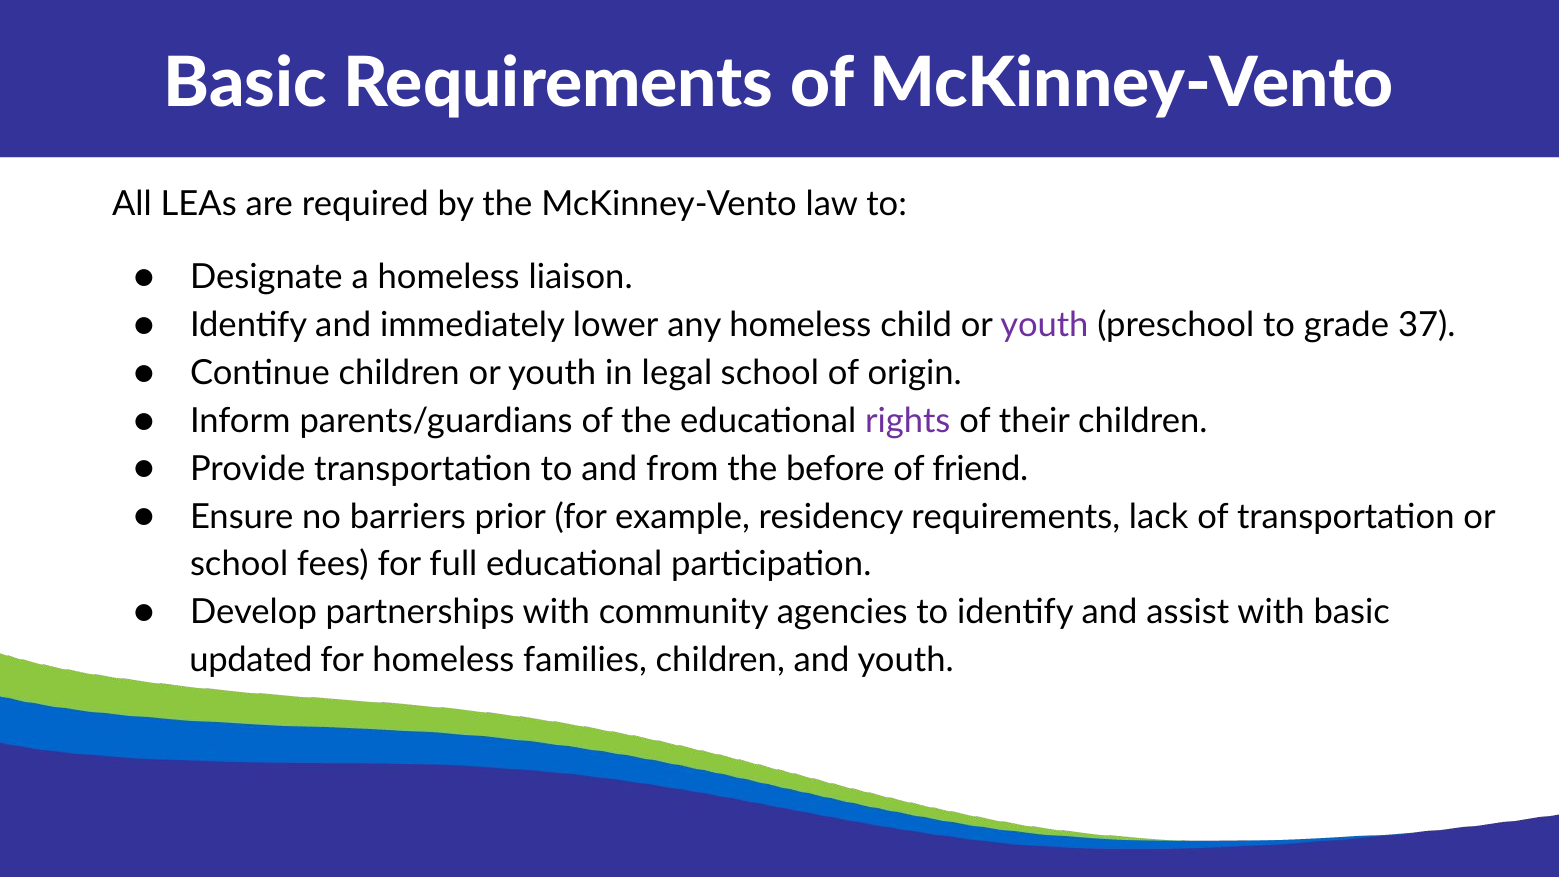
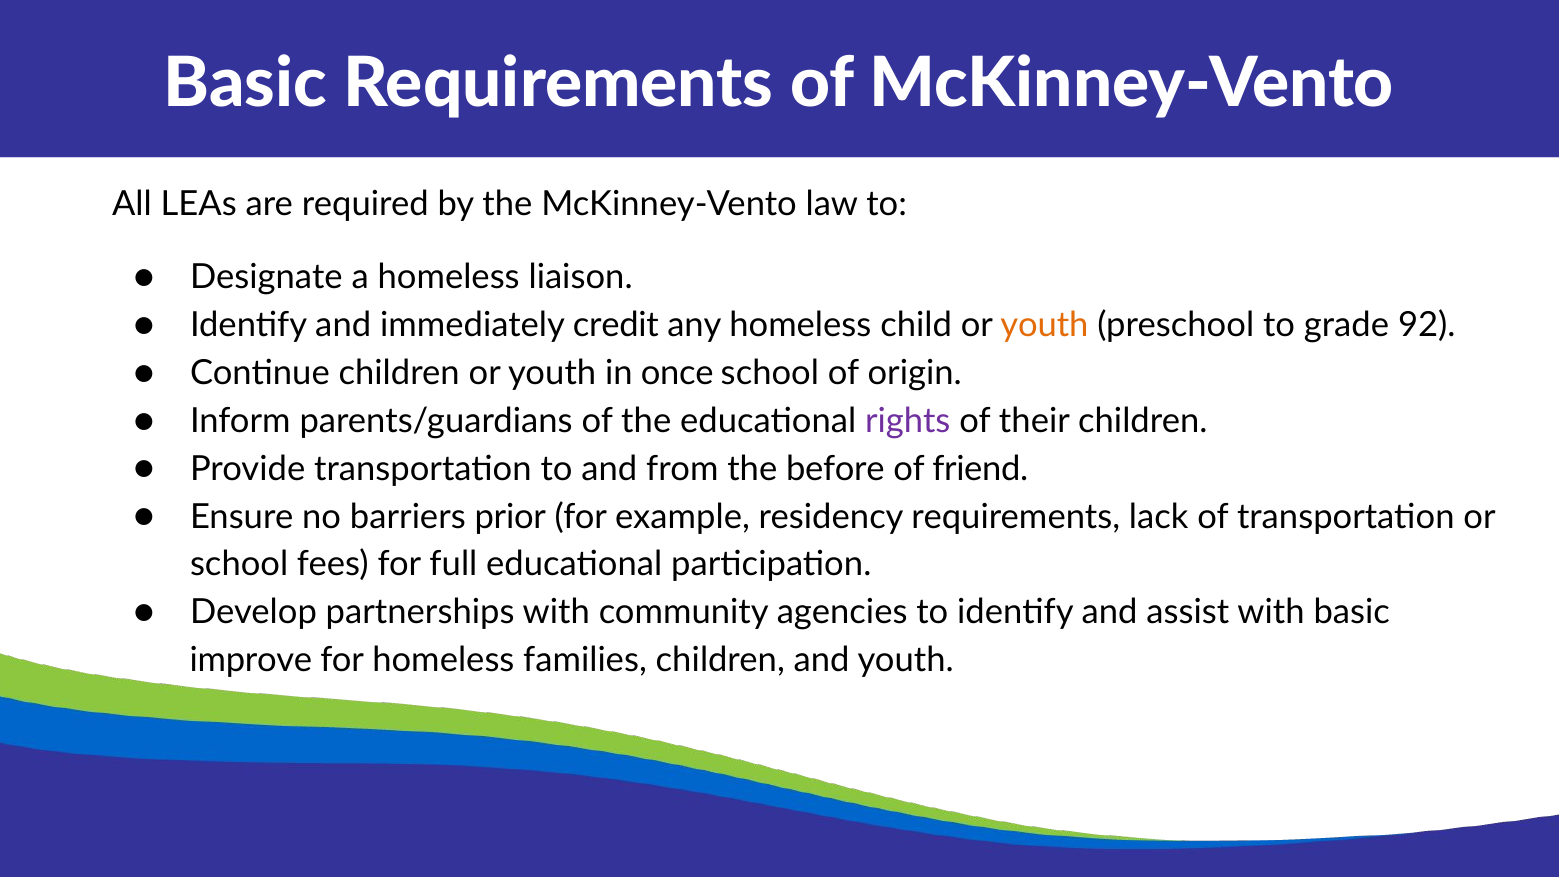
lower: lower -> credit
youth at (1044, 325) colour: purple -> orange
37: 37 -> 92
legal: legal -> once
updated: updated -> improve
